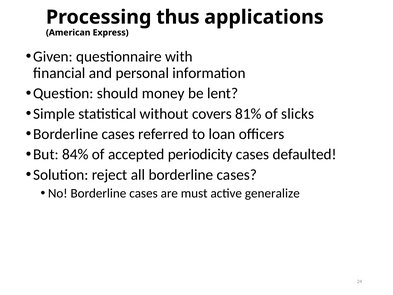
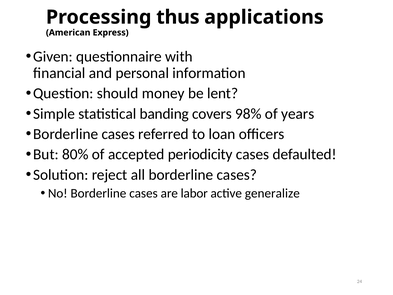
without: without -> banding
81%: 81% -> 98%
slicks: slicks -> years
84%: 84% -> 80%
must: must -> labor
